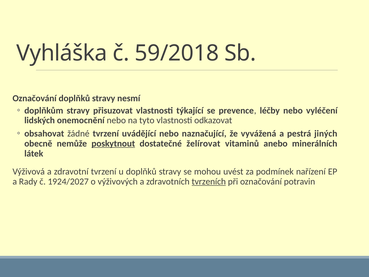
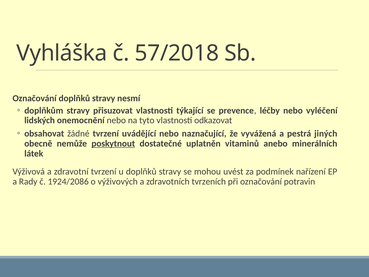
59/2018: 59/2018 -> 57/2018
želírovat: želírovat -> uplatněn
1924/2027: 1924/2027 -> 1924/2086
tvrzeních underline: present -> none
